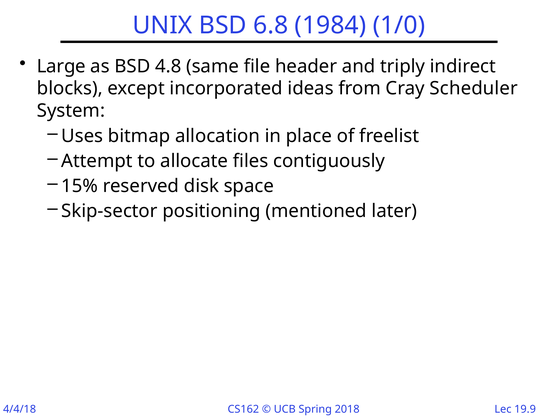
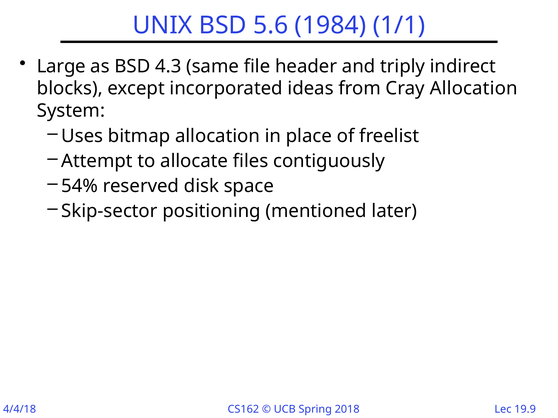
6.8: 6.8 -> 5.6
1/0: 1/0 -> 1/1
4.8: 4.8 -> 4.3
Cray Scheduler: Scheduler -> Allocation
15%: 15% -> 54%
